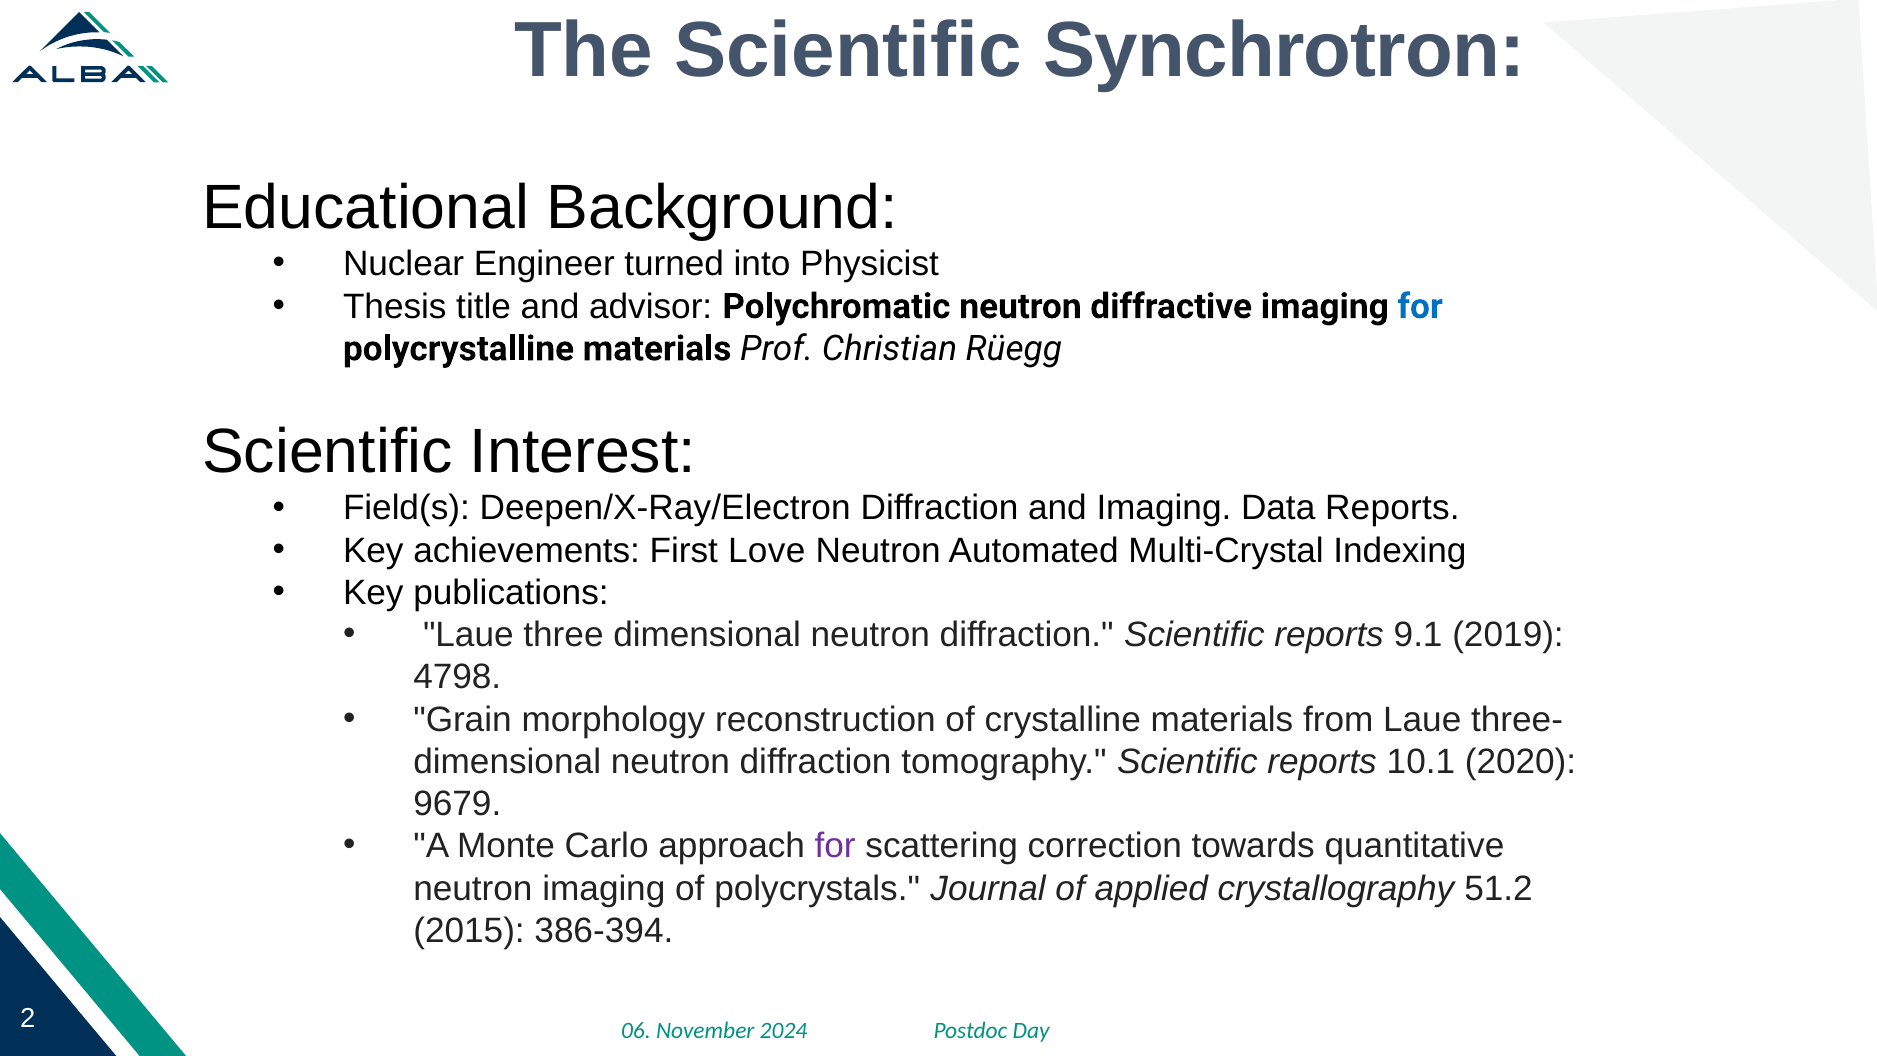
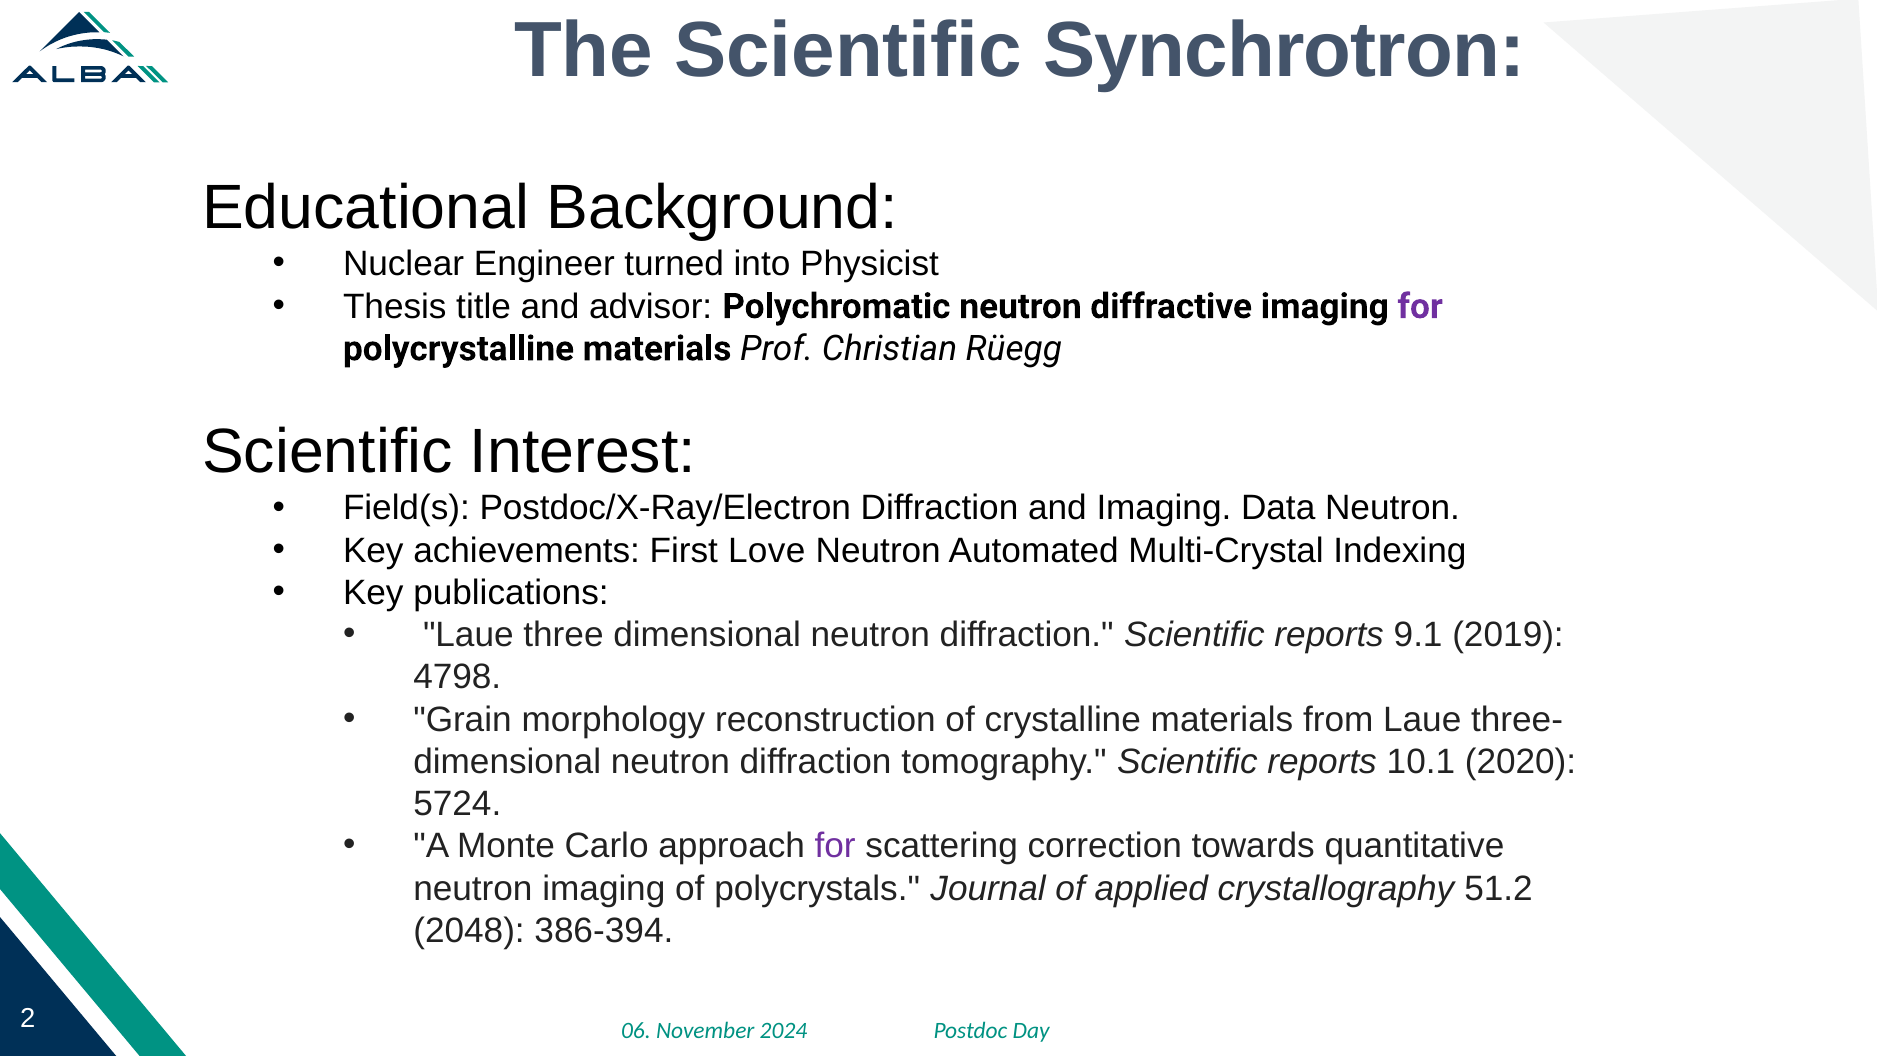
for at (1420, 306) colour: blue -> purple
Deepen/X-Ray/Electron: Deepen/X-Ray/Electron -> Postdoc/X-Ray/Electron
Data Reports: Reports -> Neutron
9679: 9679 -> 5724
2015: 2015 -> 2048
